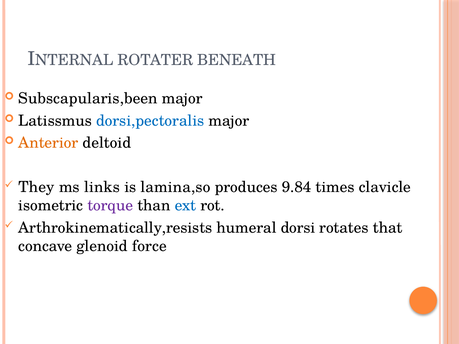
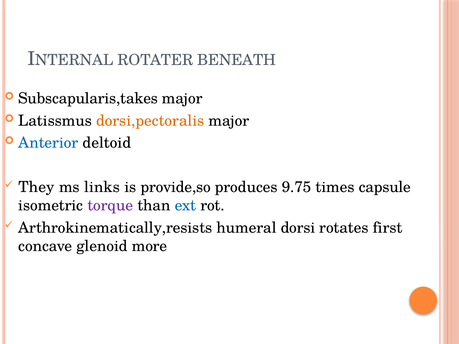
Subscapularis,been: Subscapularis,been -> Subscapularis,takes
dorsi,pectoralis colour: blue -> orange
Anterior colour: orange -> blue
lamina,so: lamina,so -> provide,so
9.84: 9.84 -> 9.75
clavicle: clavicle -> capsule
that: that -> first
force: force -> more
